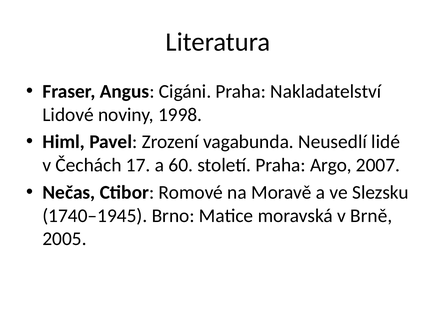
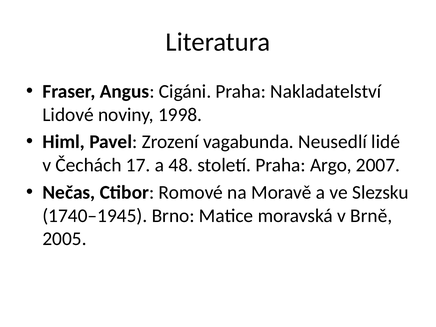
60: 60 -> 48
